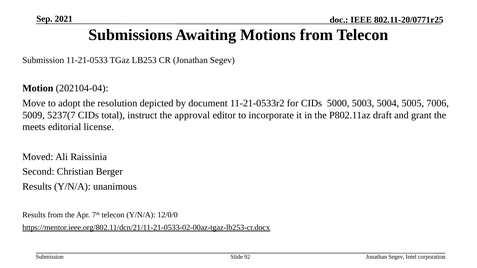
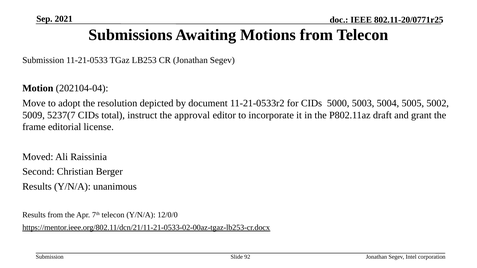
7006: 7006 -> 5002
meets: meets -> frame
